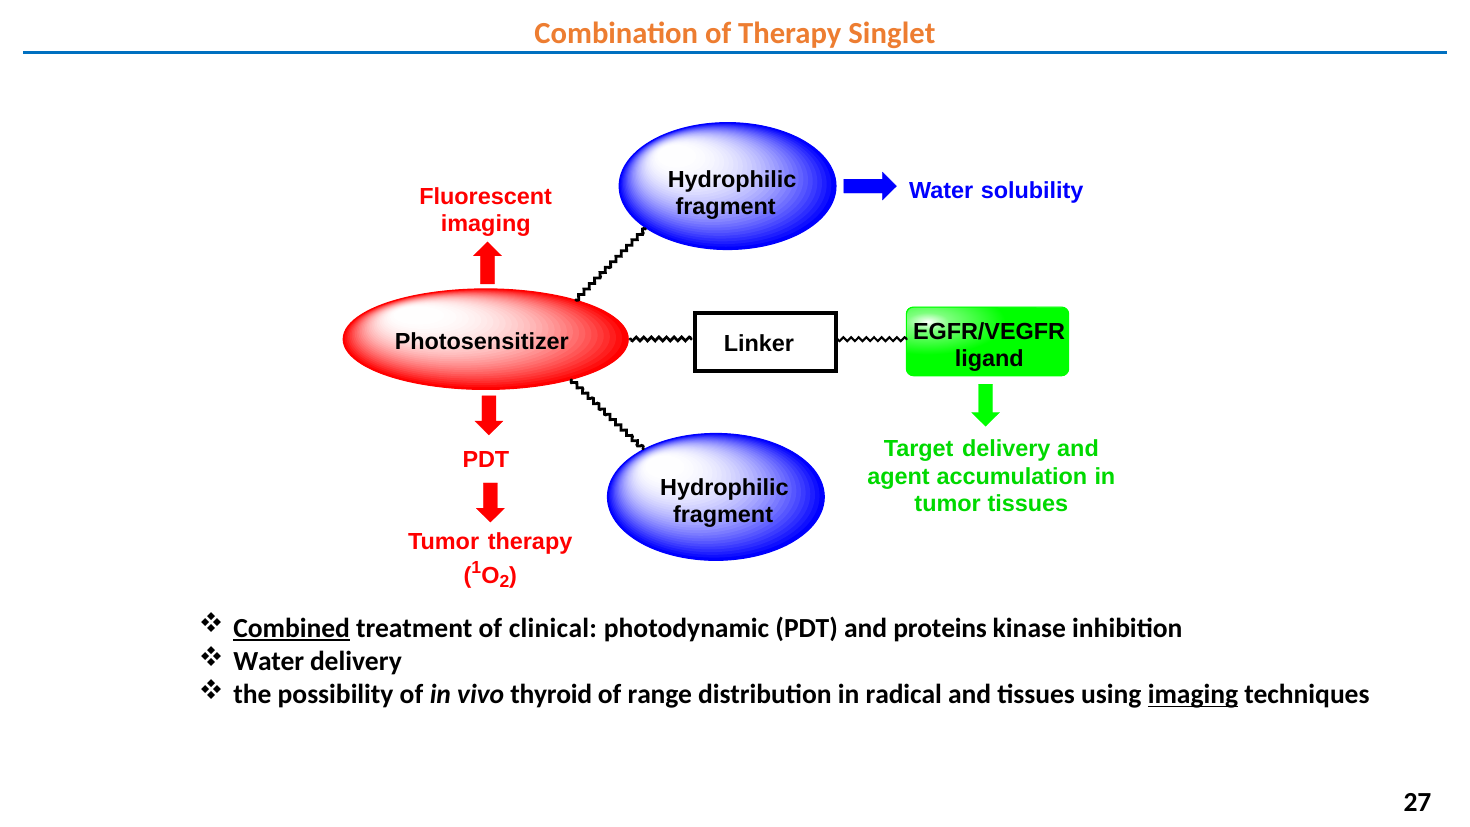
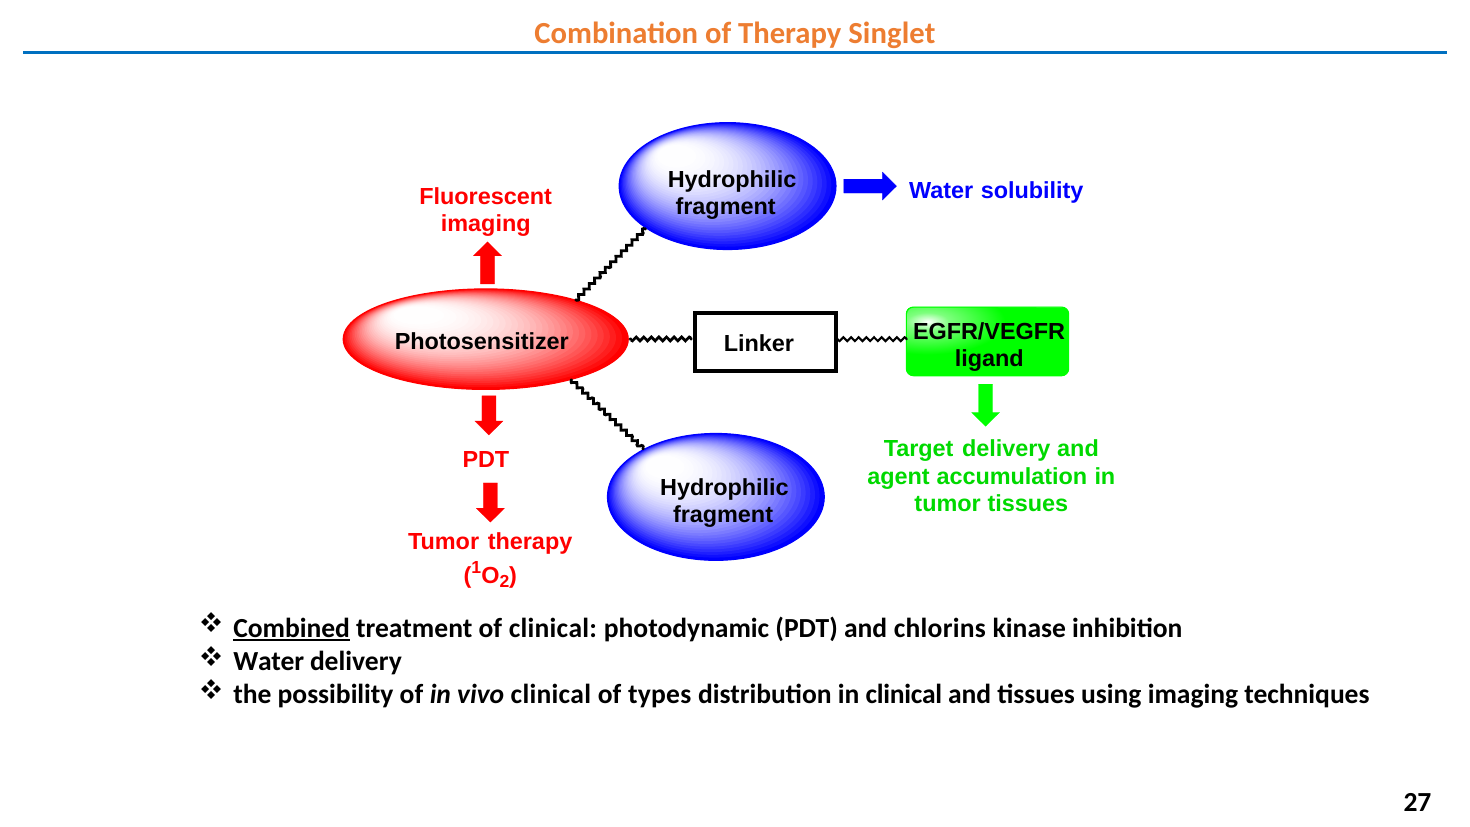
proteins: proteins -> chlorins
vivo thyroid: thyroid -> clinical
range: range -> types
in radical: radical -> clinical
imaging at (1193, 694) underline: present -> none
